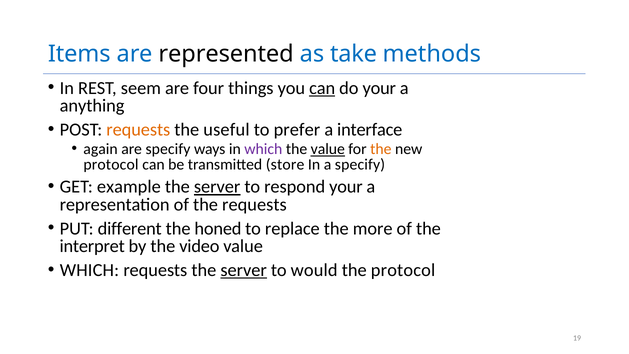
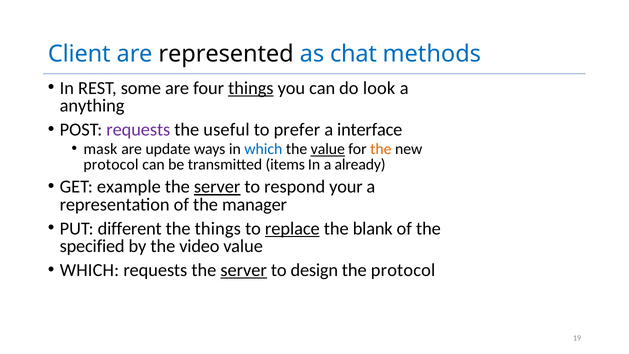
Items: Items -> Client
take: take -> chat
seem: seem -> some
things at (251, 88) underline: none -> present
can at (322, 88) underline: present -> none
do your: your -> look
requests at (138, 130) colour: orange -> purple
again: again -> mask
are specify: specify -> update
which at (263, 149) colour: purple -> blue
store: store -> items
a specify: specify -> already
the requests: requests -> manager
the honed: honed -> things
replace underline: none -> present
more: more -> blank
interpret: interpret -> specified
would: would -> design
